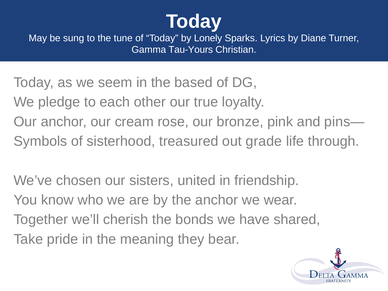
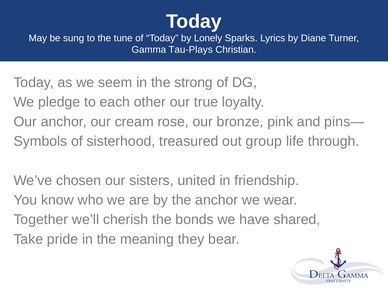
Tau-Yours: Tau-Yours -> Tau-Plays
based: based -> strong
grade: grade -> group
